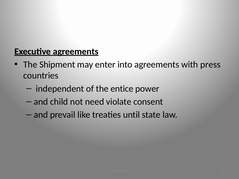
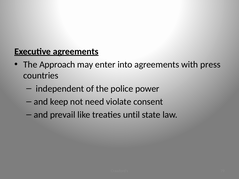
Shipment: Shipment -> Approach
entice: entice -> police
child: child -> keep
